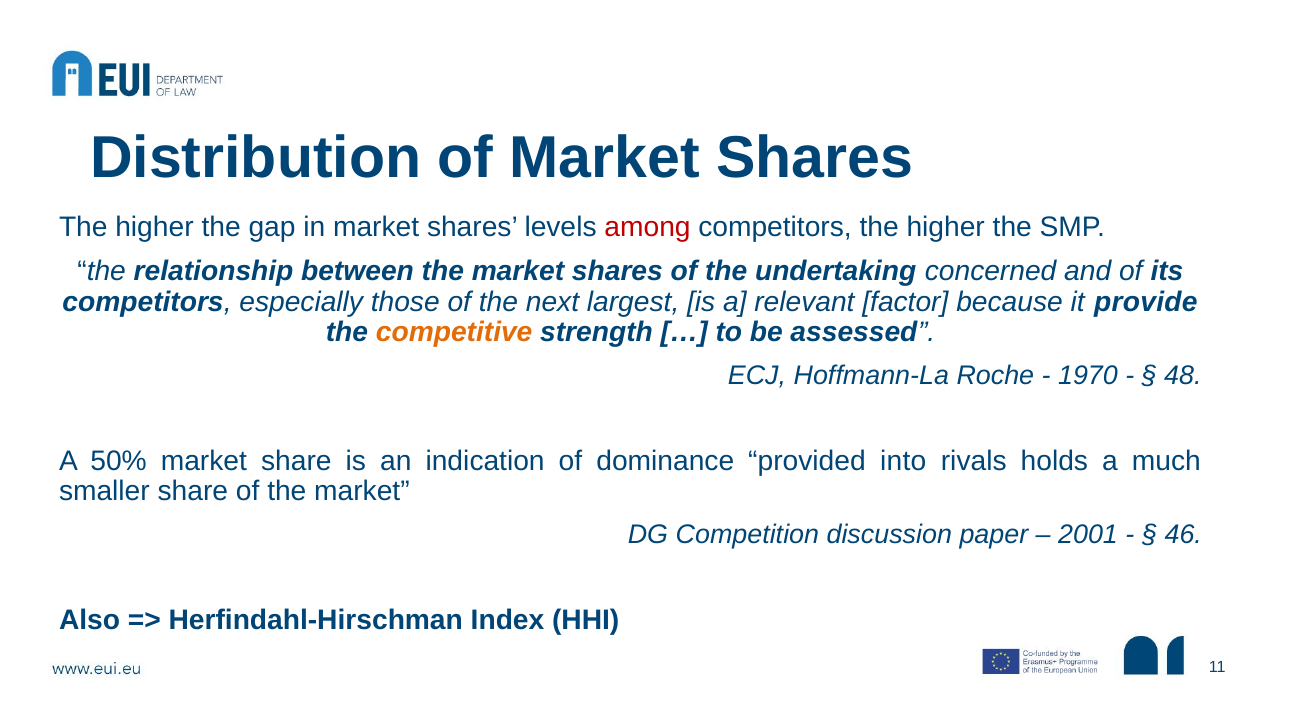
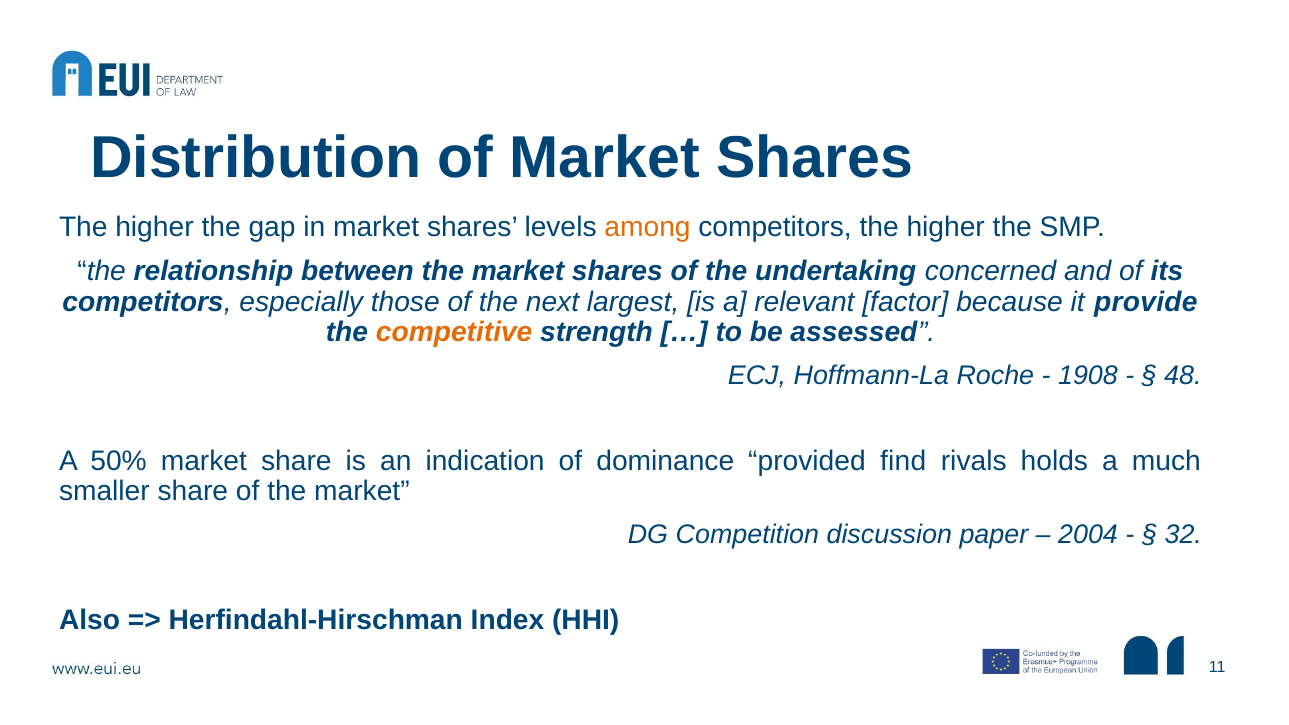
among colour: red -> orange
1970: 1970 -> 1908
into: into -> find
2001: 2001 -> 2004
46: 46 -> 32
